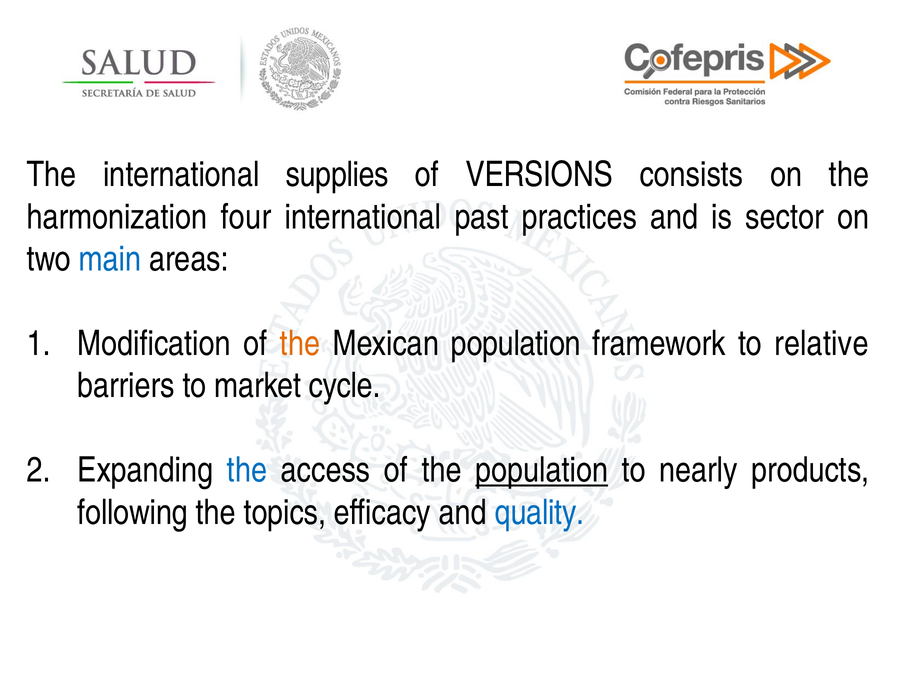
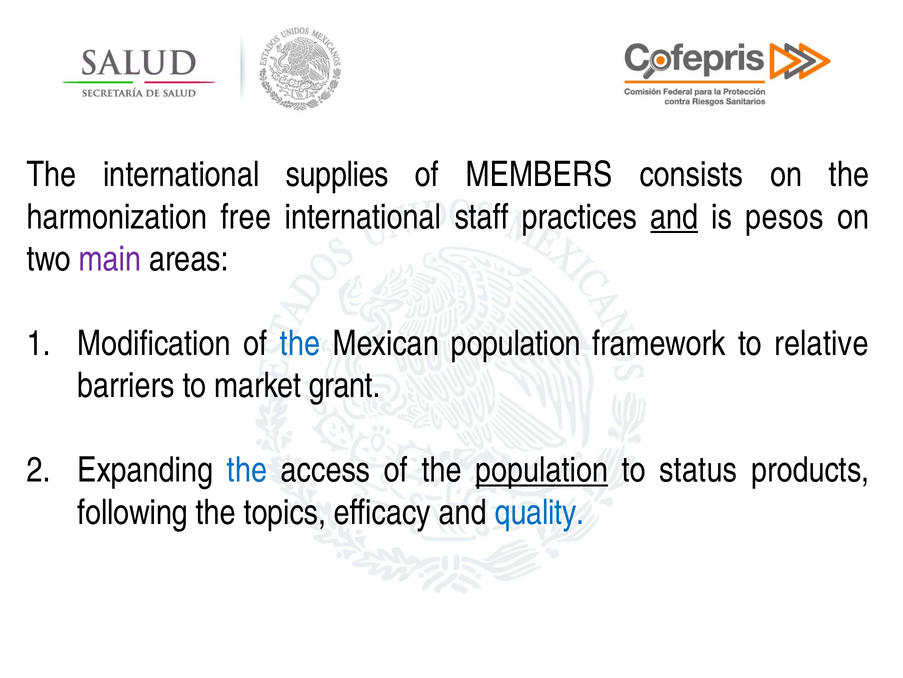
VERSIONS: VERSIONS -> MEMBERS
four: four -> free
past: past -> staff
and at (674, 217) underline: none -> present
sector: sector -> pesos
main colour: blue -> purple
the at (300, 343) colour: orange -> blue
cycle: cycle -> grant
nearly: nearly -> status
